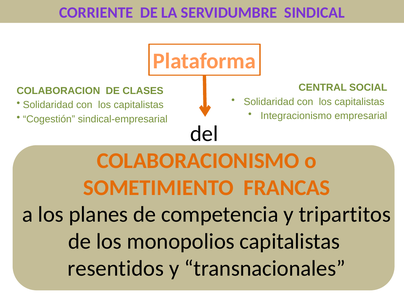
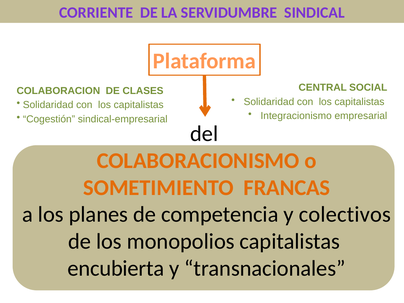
tripartitos: tripartitos -> colectivos
resentidos: resentidos -> encubierta
